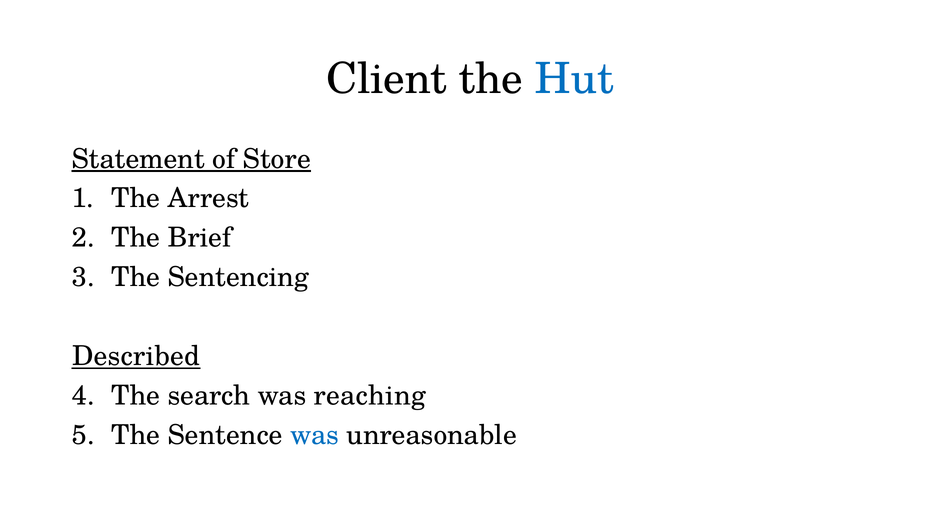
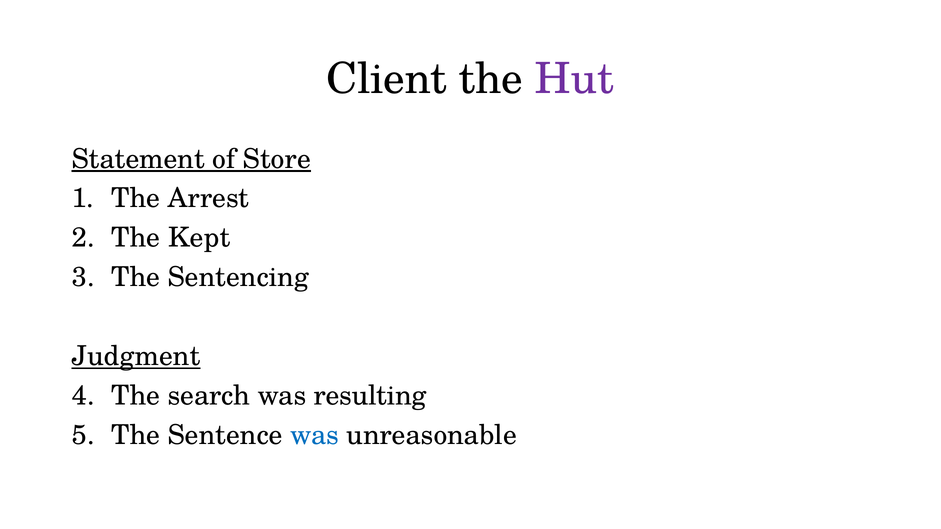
Hut colour: blue -> purple
Brief: Brief -> Kept
Described: Described -> Judgment
reaching: reaching -> resulting
